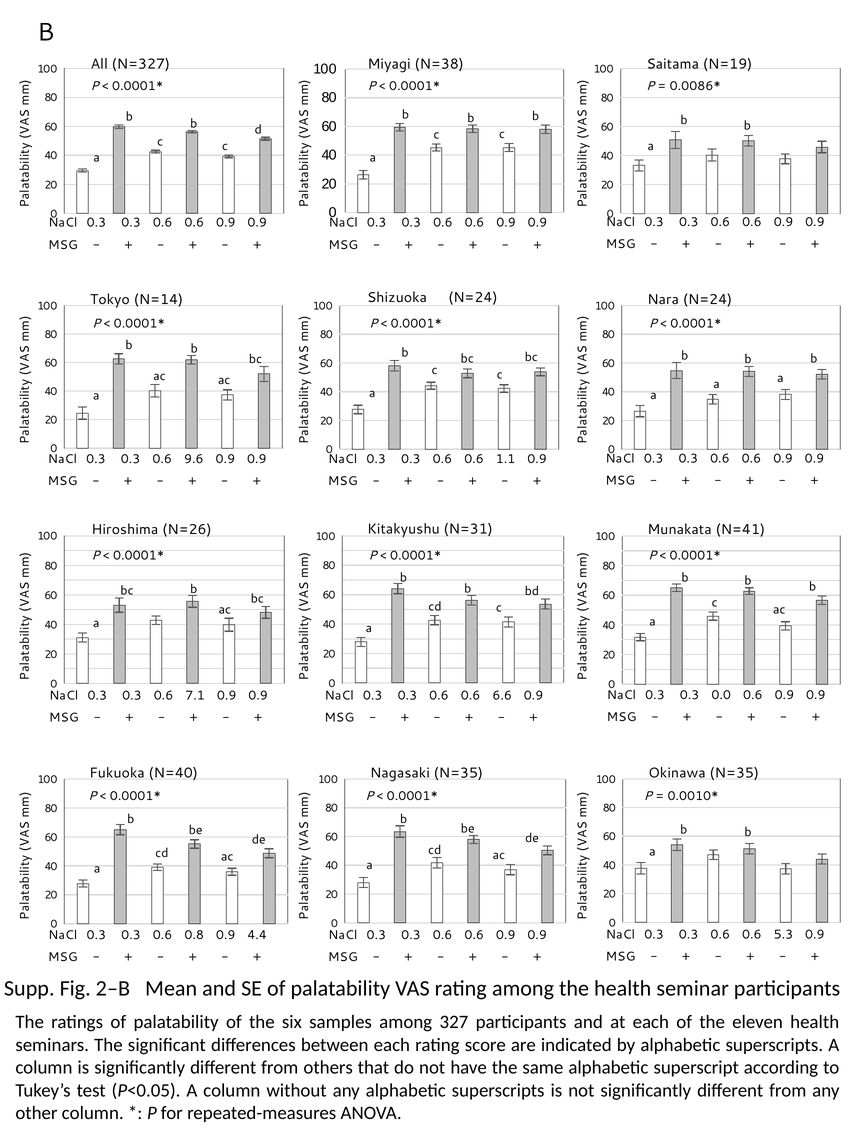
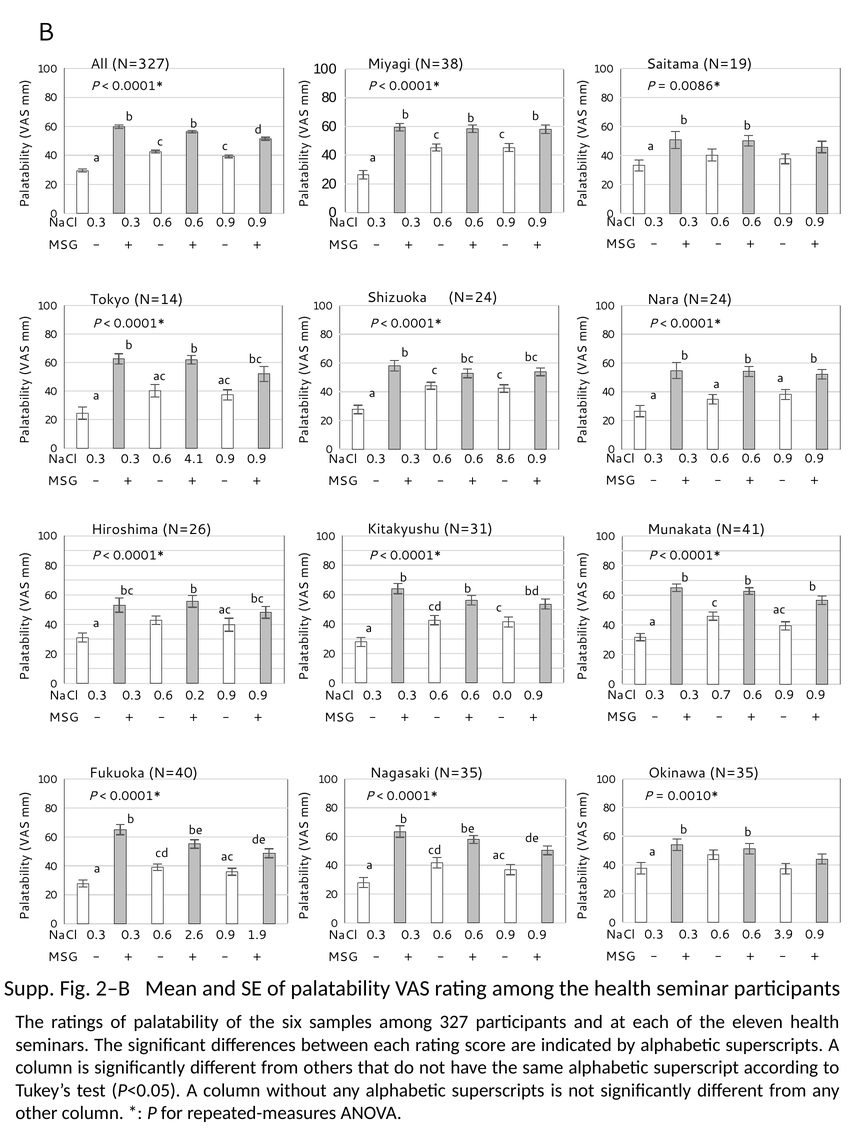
9.6: 9.6 -> 4.1
1.1: 1.1 -> 8.6
0.0: 0.0 -> 0.7
7.1: 7.1 -> 0.2
6.6: 6.6 -> 0.0
5.3: 5.3 -> 3.9
0.8: 0.8 -> 2.6
4.4: 4.4 -> 1.9
